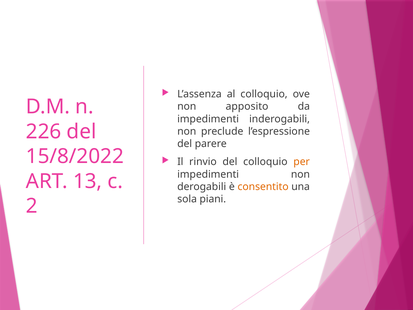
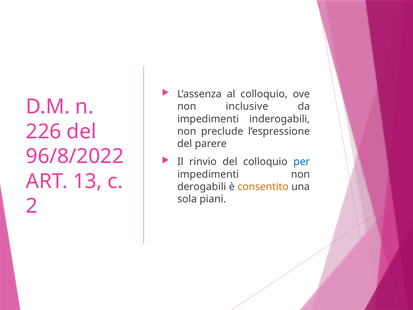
apposito: apposito -> inclusive
15/8/2022: 15/8/2022 -> 96/8/2022
per colour: orange -> blue
